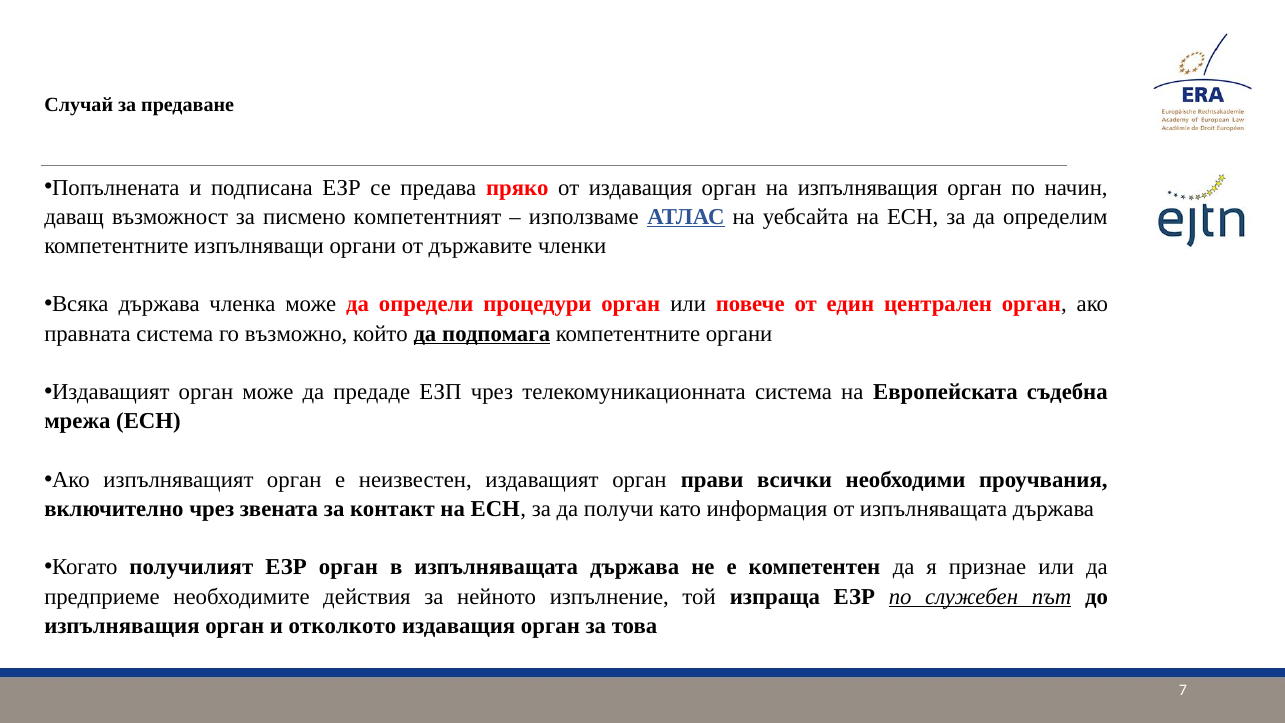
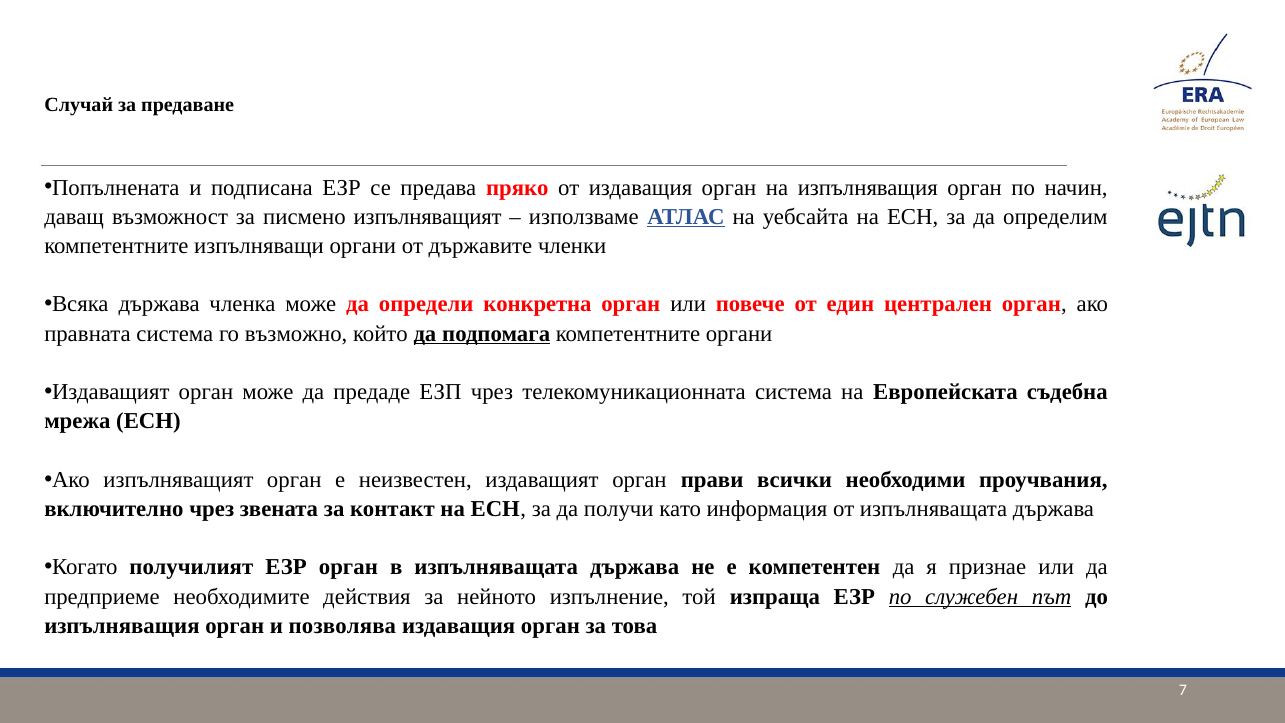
писмено компетентният: компетентният -> изпълняващият
процедури: процедури -> конкретна
отколкото: отколкото -> позволява
